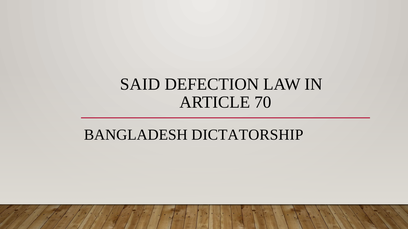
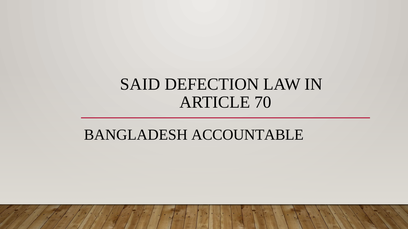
DICTATORSHIP: DICTATORSHIP -> ACCOUNTABLE
